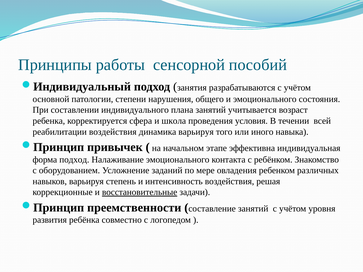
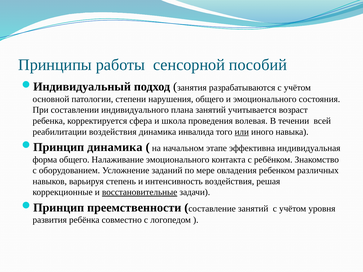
условия: условия -> волевая
динамика варьируя: варьируя -> инвалида
или underline: none -> present
привычек at (115, 147): привычек -> динамика
форма подход: подход -> общего
